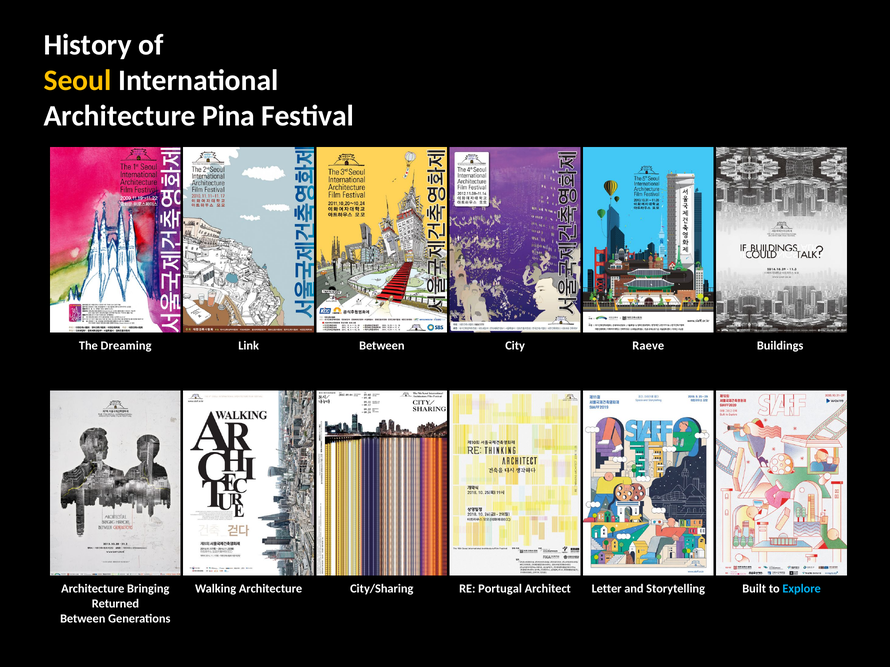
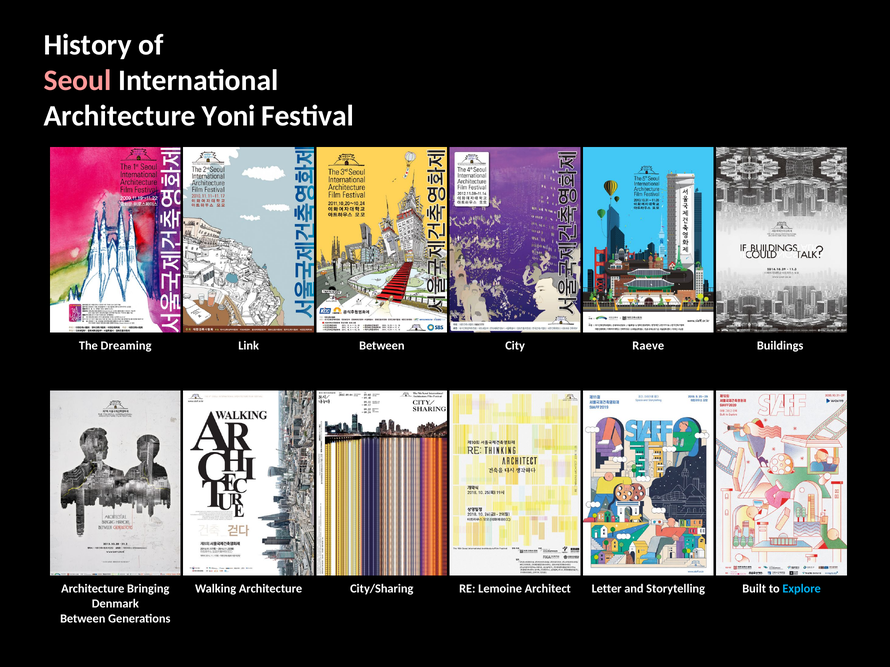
Seoul colour: yellow -> pink
Pina: Pina -> Yoni
Portugal: Portugal -> Lemoine
Returned: Returned -> Denmark
